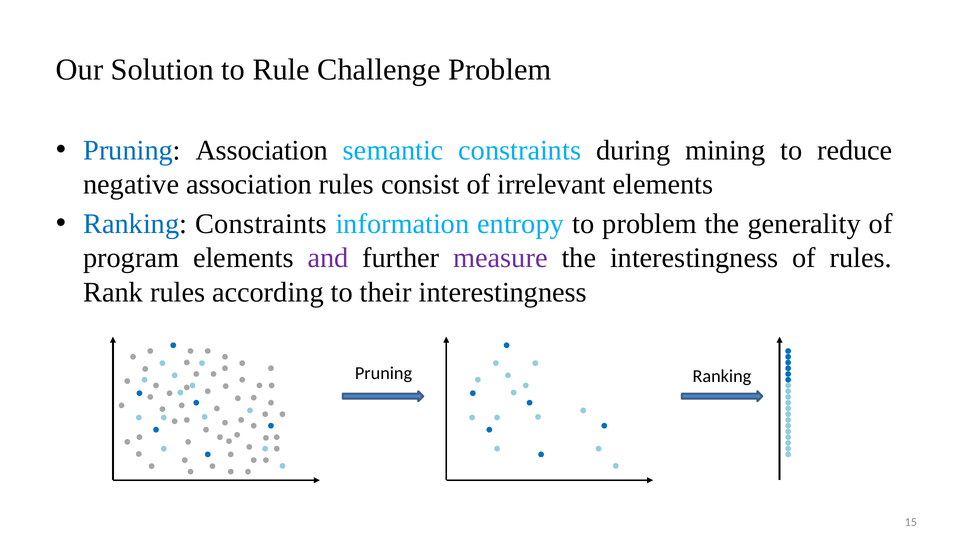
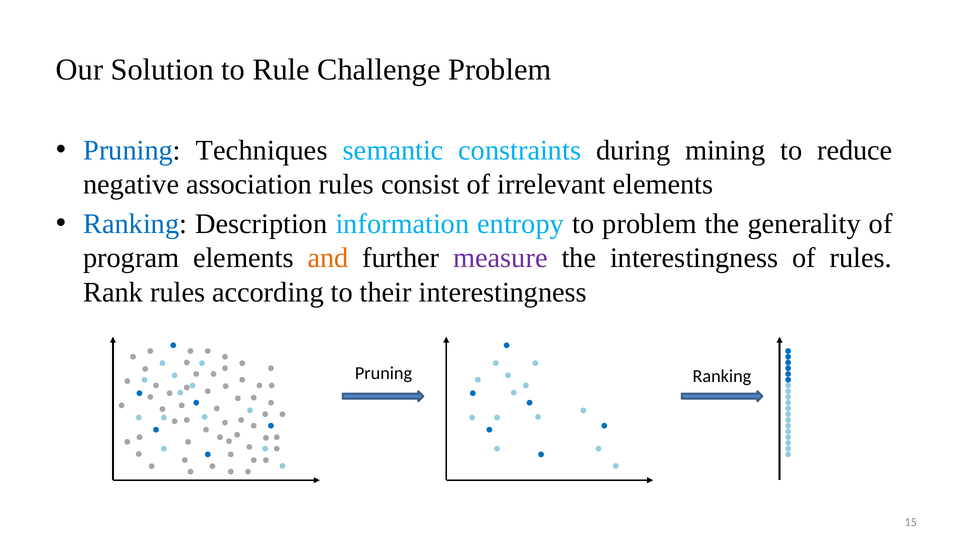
Pruning Association: Association -> Techniques
Ranking Constraints: Constraints -> Description
and colour: purple -> orange
